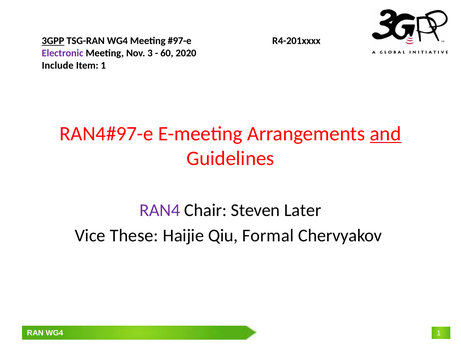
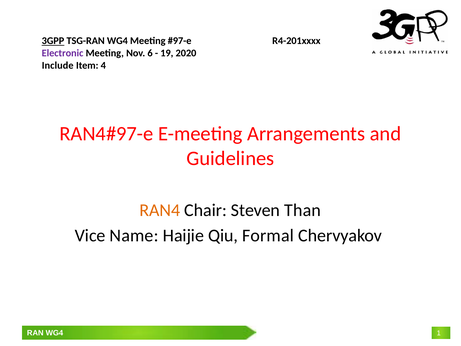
3: 3 -> 6
60: 60 -> 19
Item 1: 1 -> 4
and underline: present -> none
RAN4 colour: purple -> orange
Later: Later -> Than
These: These -> Name
